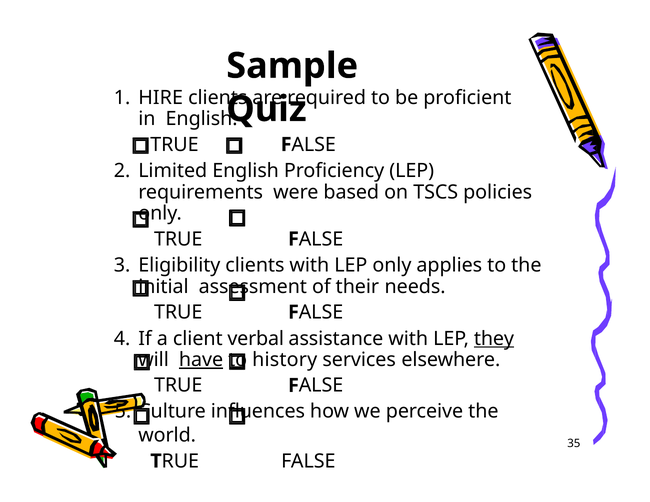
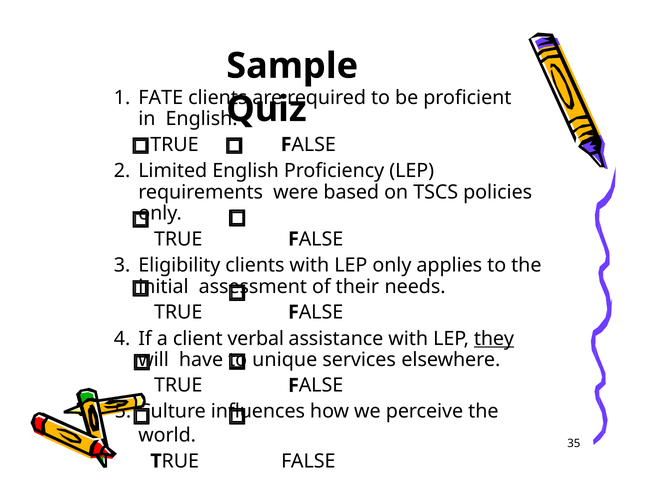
HIRE: HIRE -> FATE
have underline: present -> none
history: history -> unique
